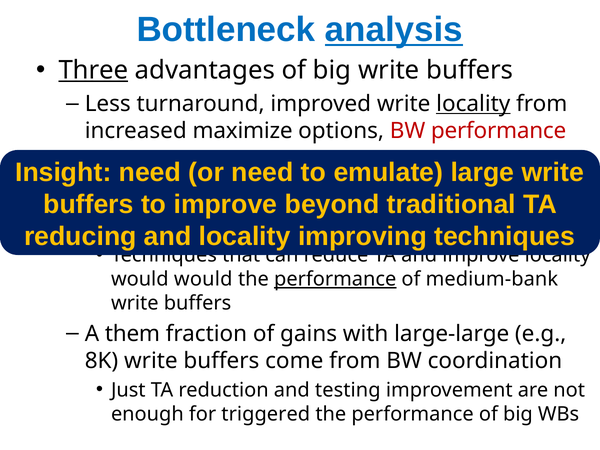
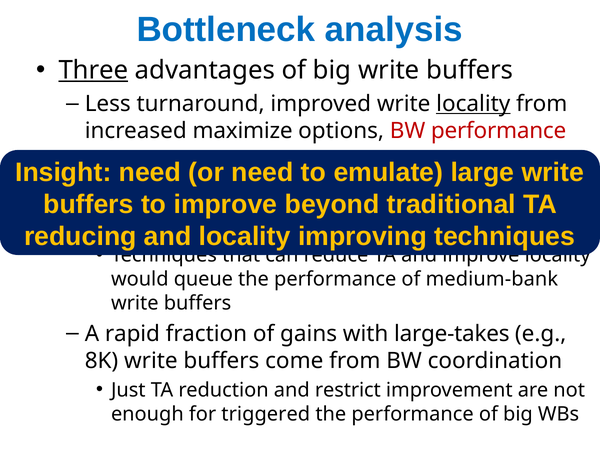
analysis at (394, 30) underline: present -> none
would would: would -> queue
performance at (335, 279) underline: present -> none
them: them -> rapid
large-large: large-large -> large-takes
testing: testing -> restrict
